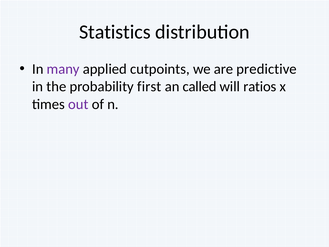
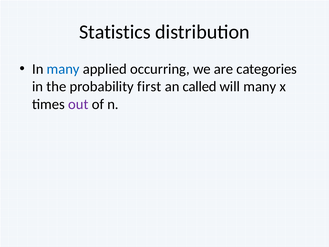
many at (63, 69) colour: purple -> blue
cutpoints: cutpoints -> occurring
predictive: predictive -> categories
will ratios: ratios -> many
